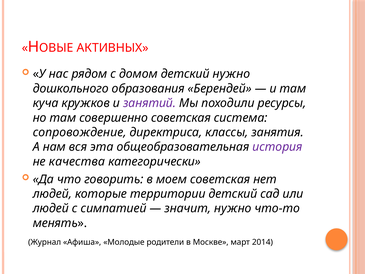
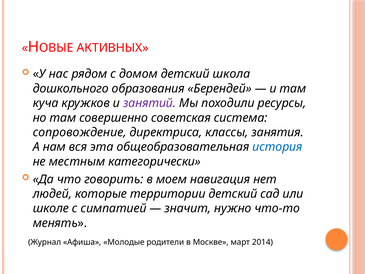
детский нужно: нужно -> школа
история colour: purple -> blue
качества: качества -> местным
моем советская: советская -> навигация
людей at (51, 208): людей -> школе
